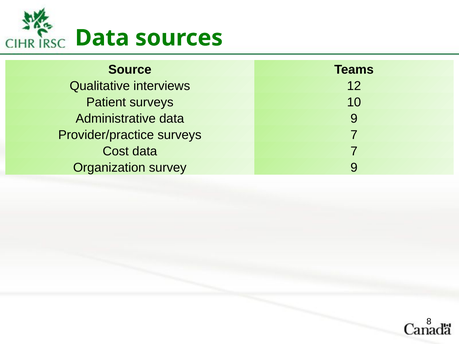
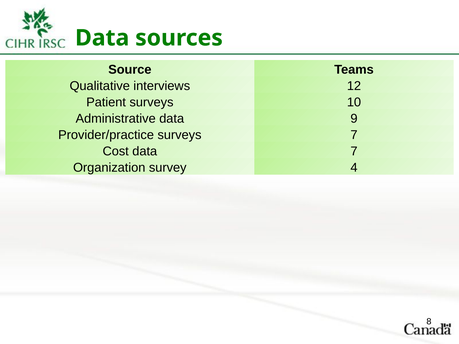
survey 9: 9 -> 4
